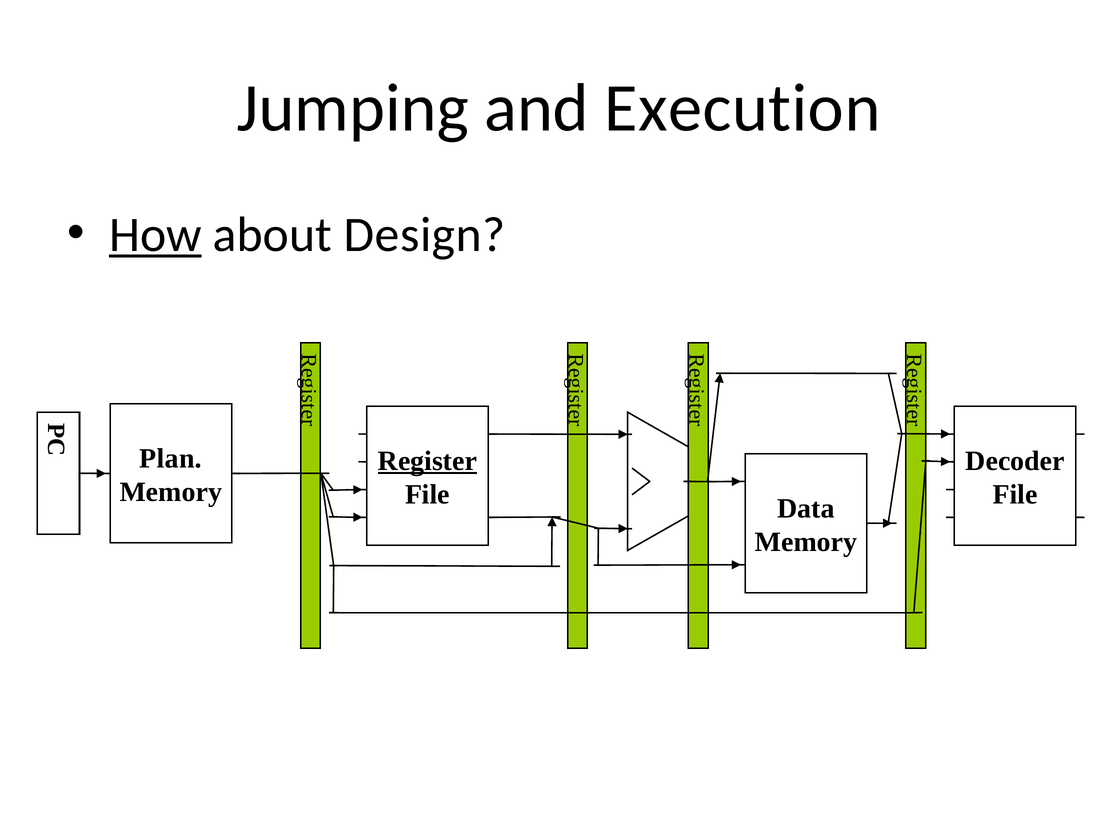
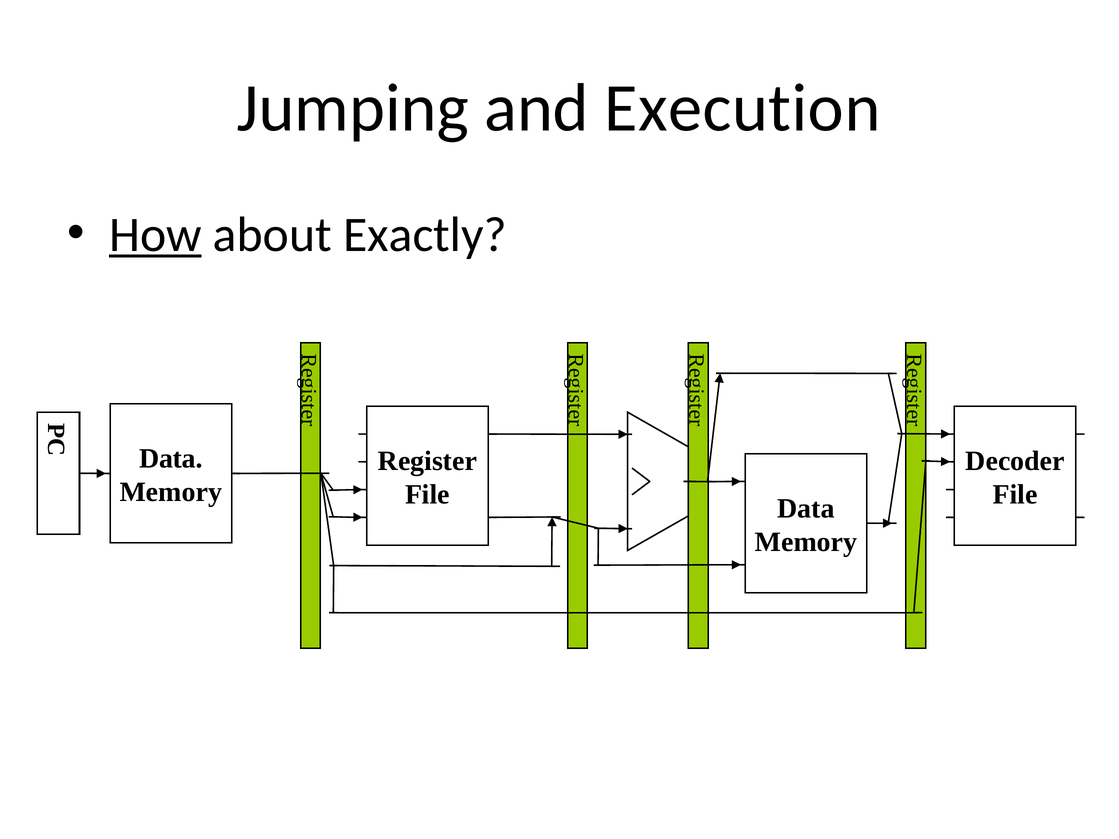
Design: Design -> Exactly
Plan at (171, 459): Plan -> Data
Register underline: present -> none
